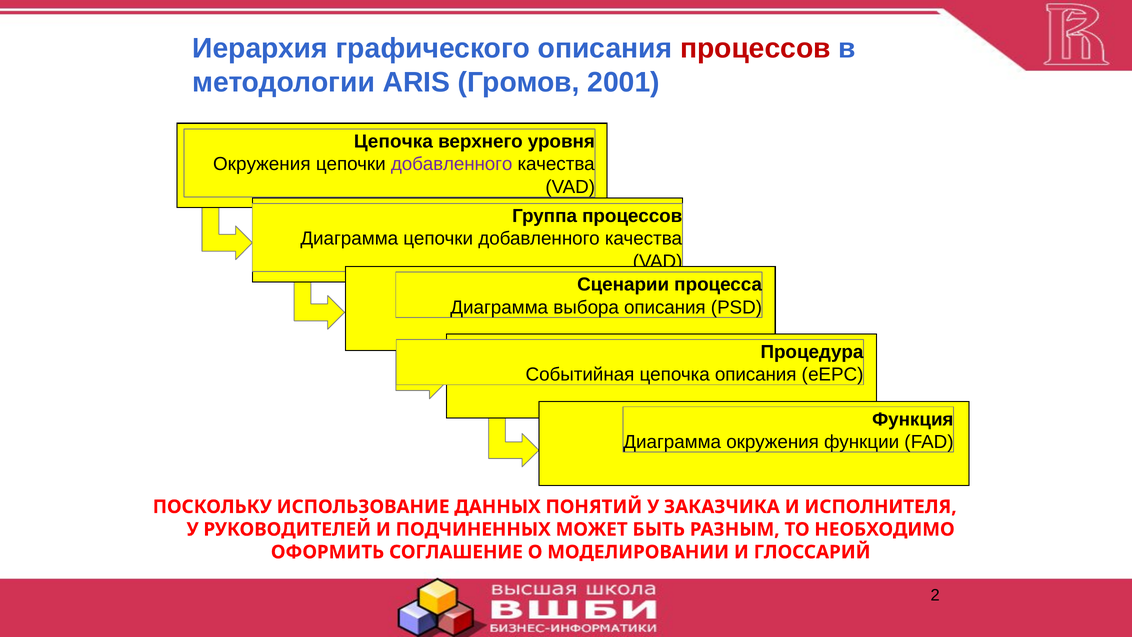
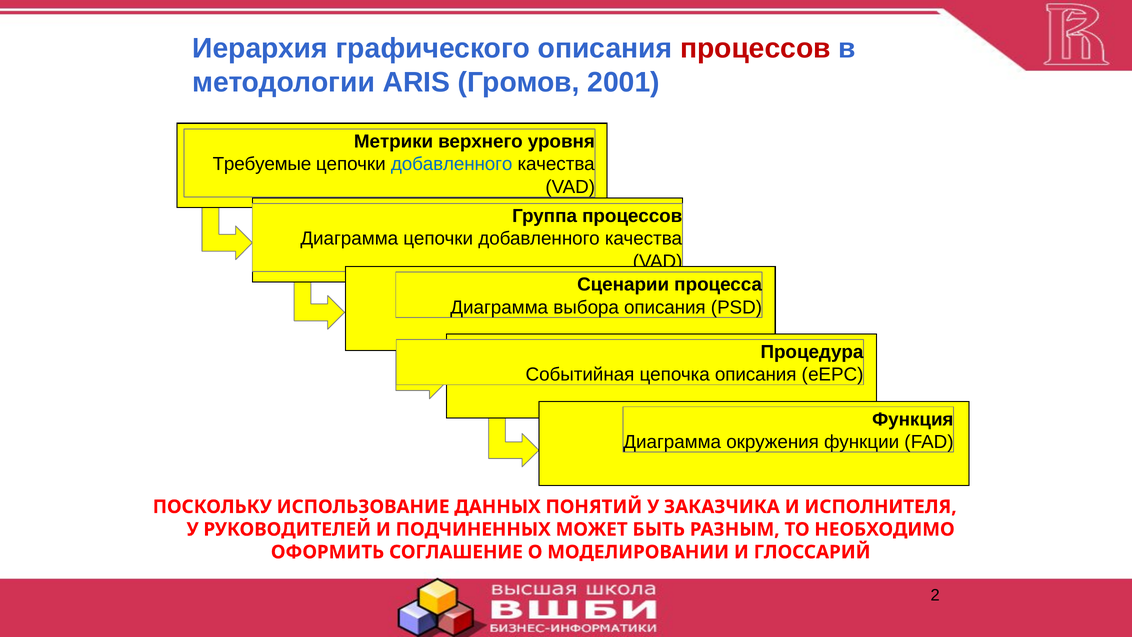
Цепочка at (393, 141): Цепочка -> Метрики
Окружения at (262, 164): Окружения -> Требуемые
добавленного at (452, 164) colour: purple -> blue
